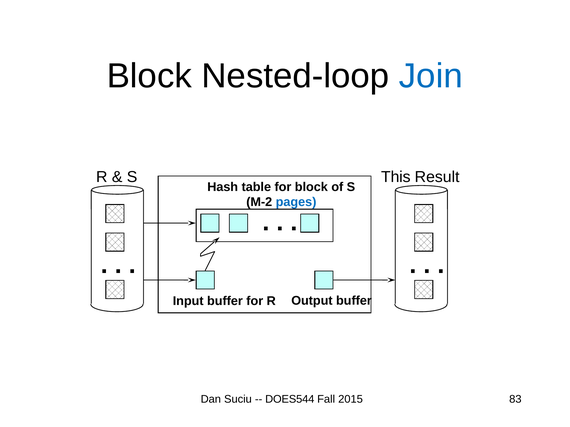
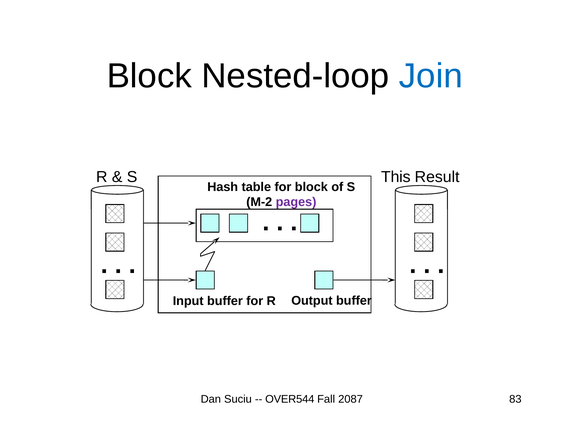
pages colour: blue -> purple
DOES544: DOES544 -> OVER544
2015: 2015 -> 2087
